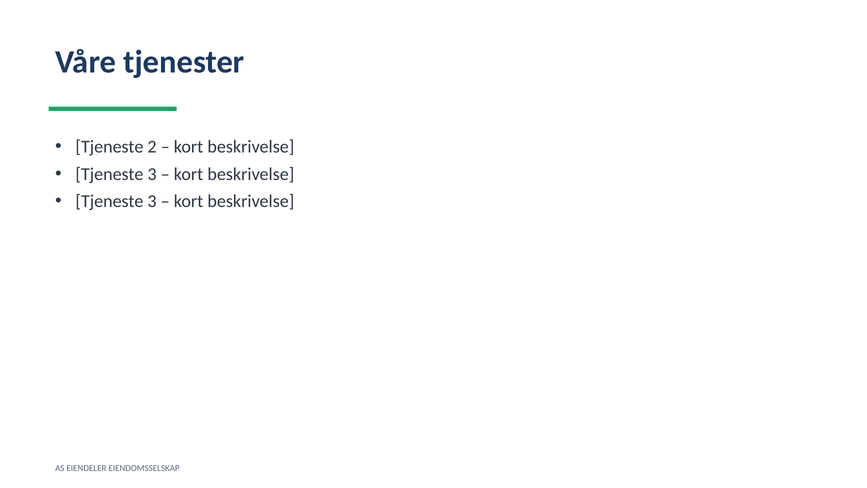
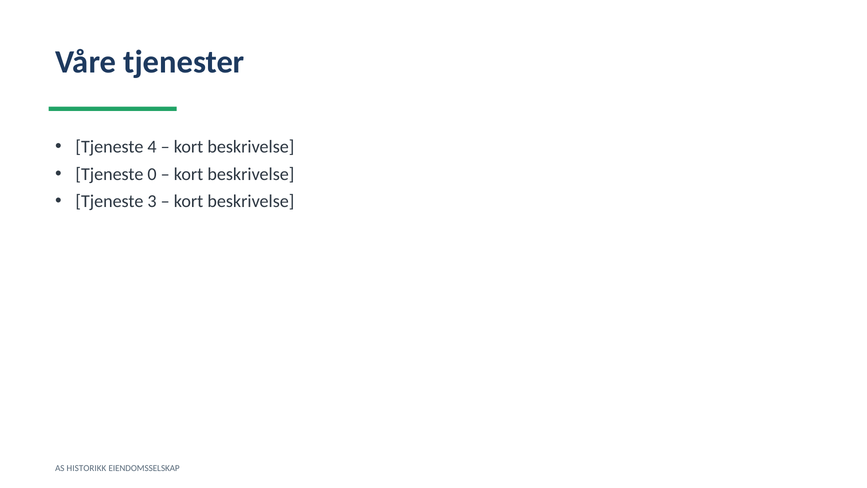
2: 2 -> 4
3 at (152, 174): 3 -> 0
EIENDELER: EIENDELER -> HISTORIKK
